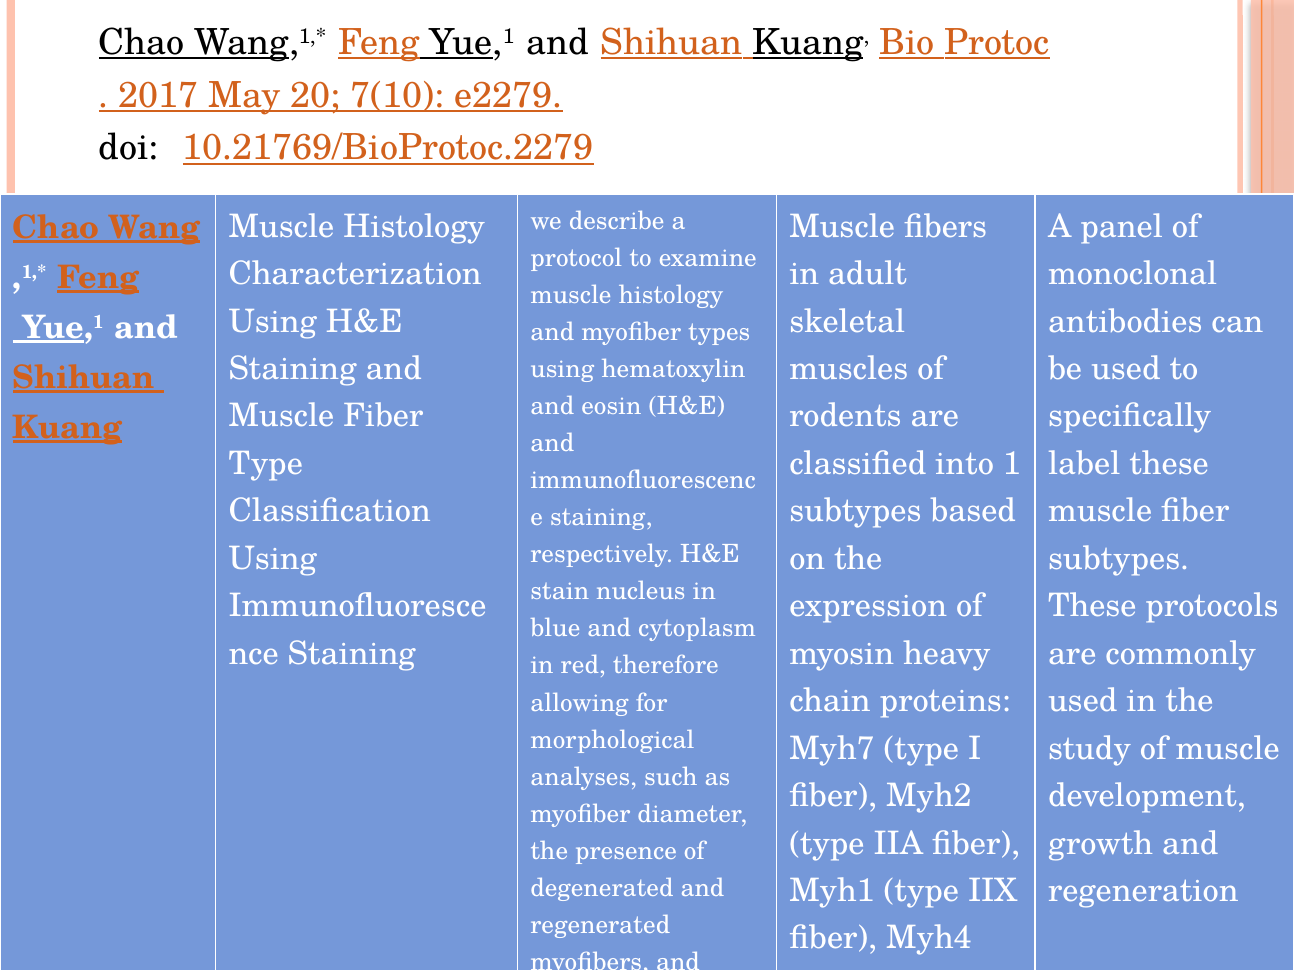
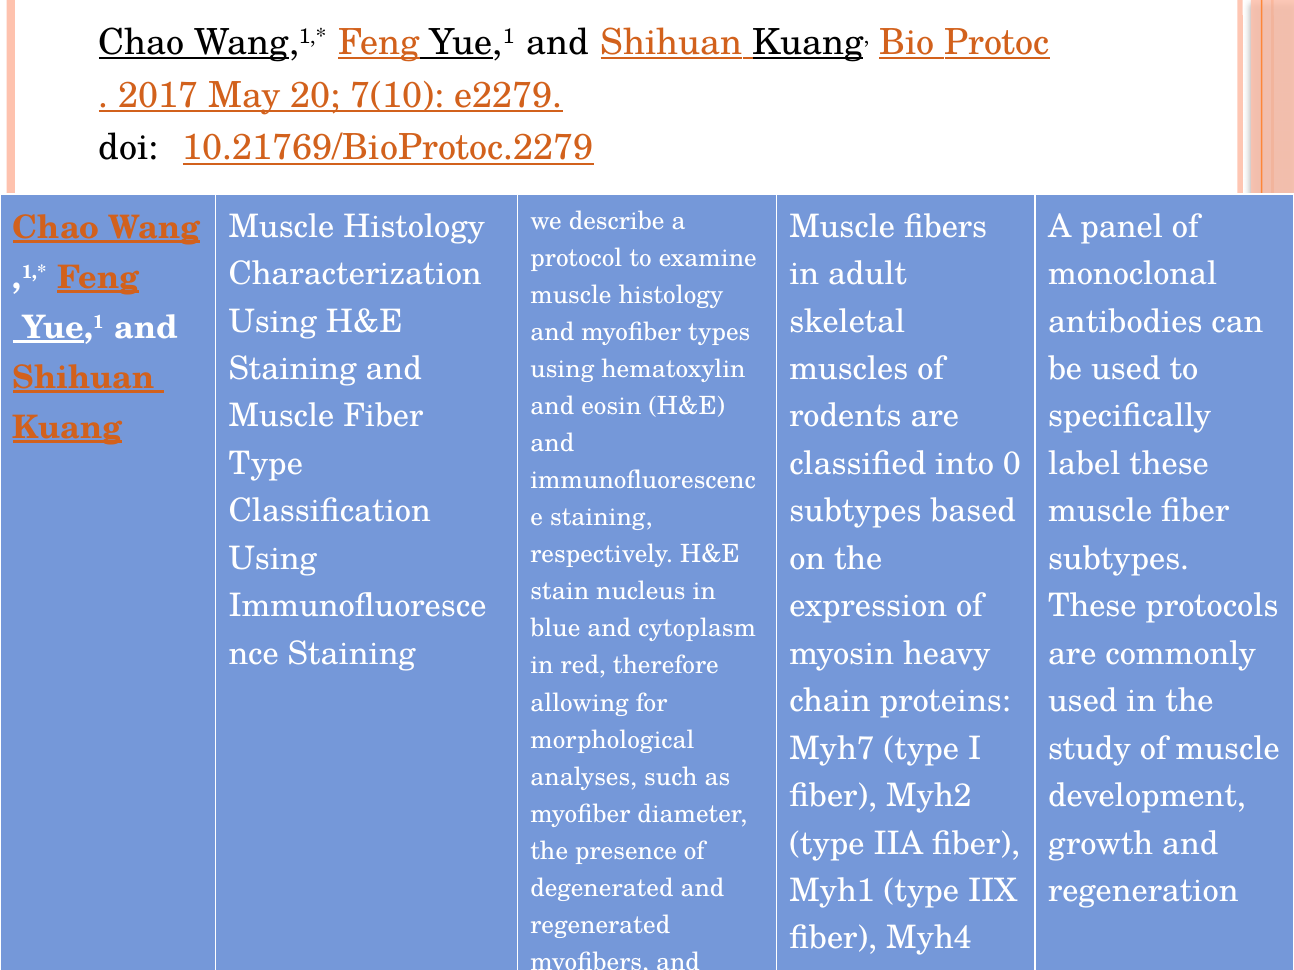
1: 1 -> 0
